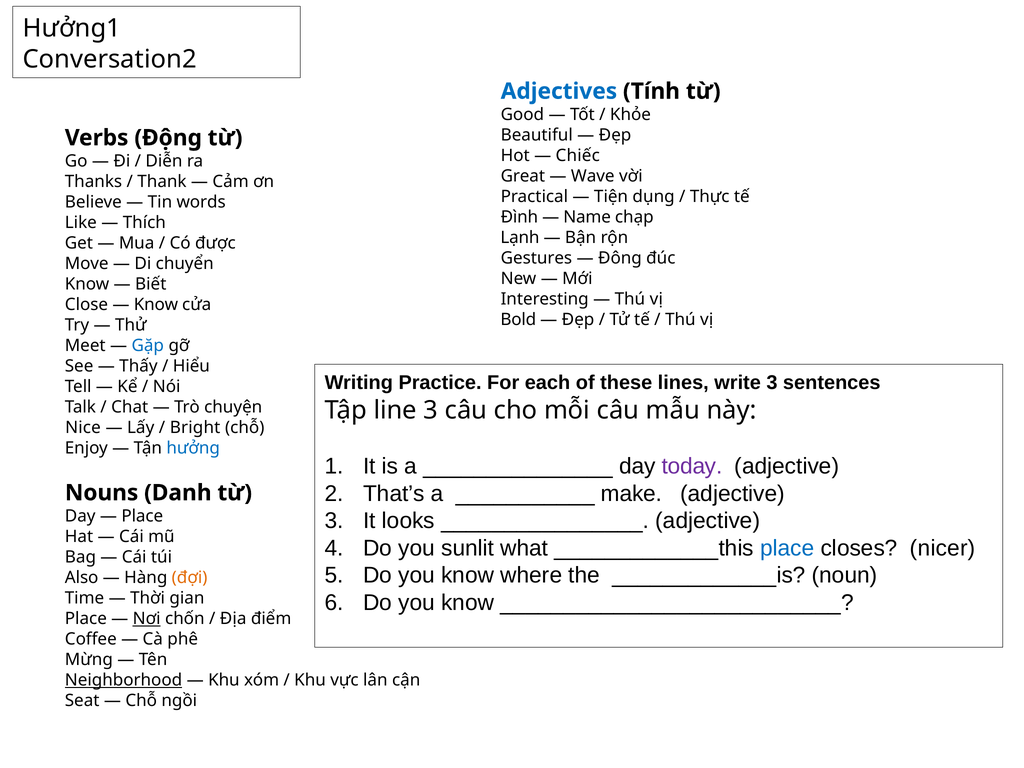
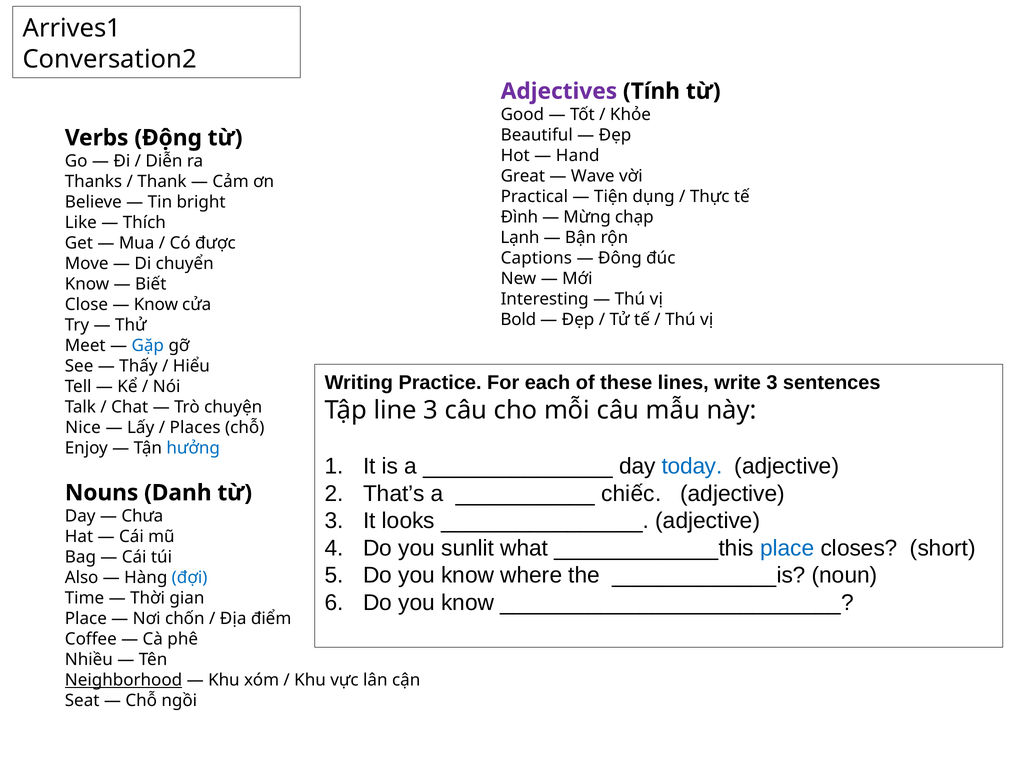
Hưởng1: Hưởng1 -> Arrives1
Adjectives colour: blue -> purple
Chiếc: Chiếc -> Hand
words: words -> bright
Name: Name -> Mừng
Gestures: Gestures -> Captions
Bright: Bright -> Places
today colour: purple -> blue
make: make -> chiếc
Place at (142, 516): Place -> Chưa
nicer: nicer -> short
đợi colour: orange -> blue
Nơi underline: present -> none
Mừng: Mừng -> Nhiều
